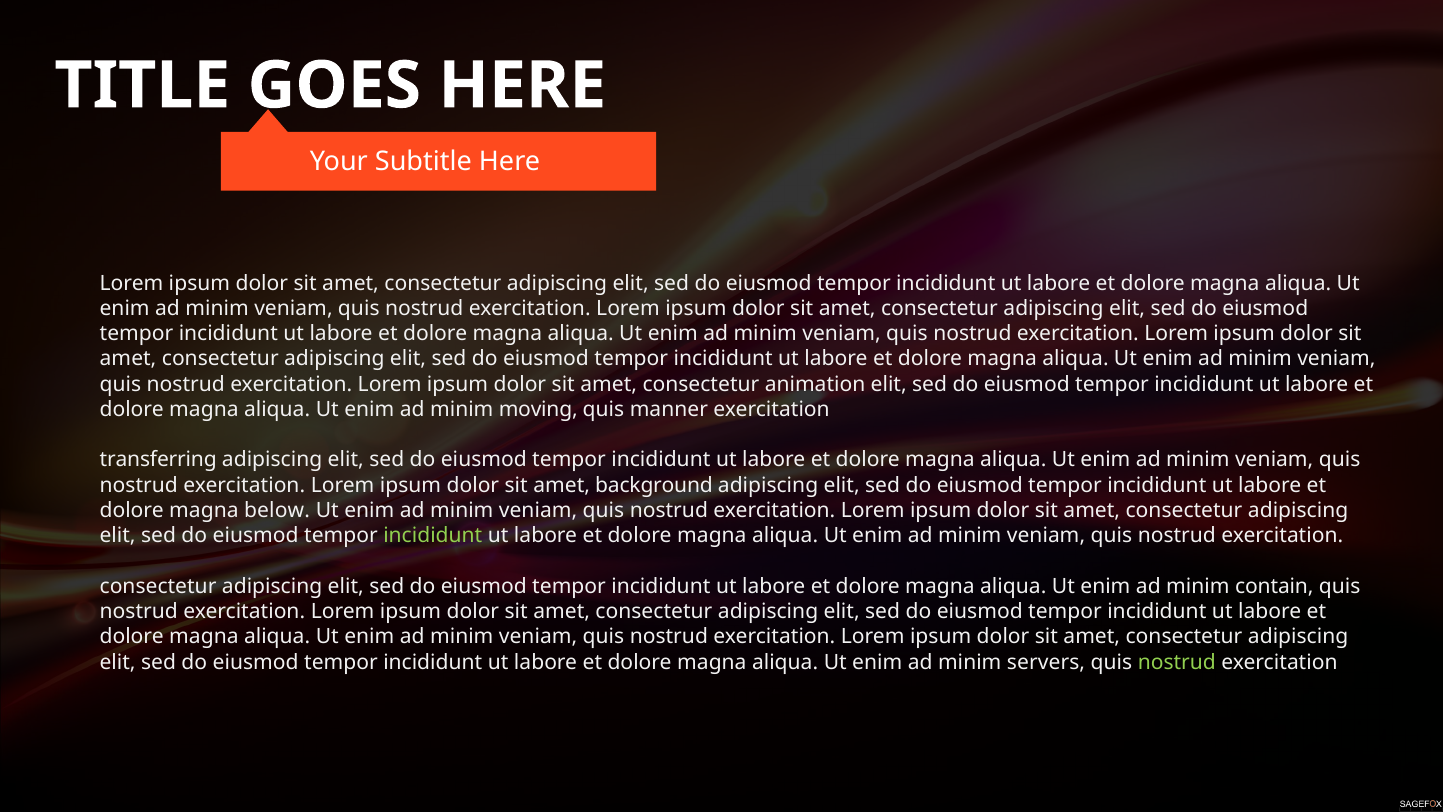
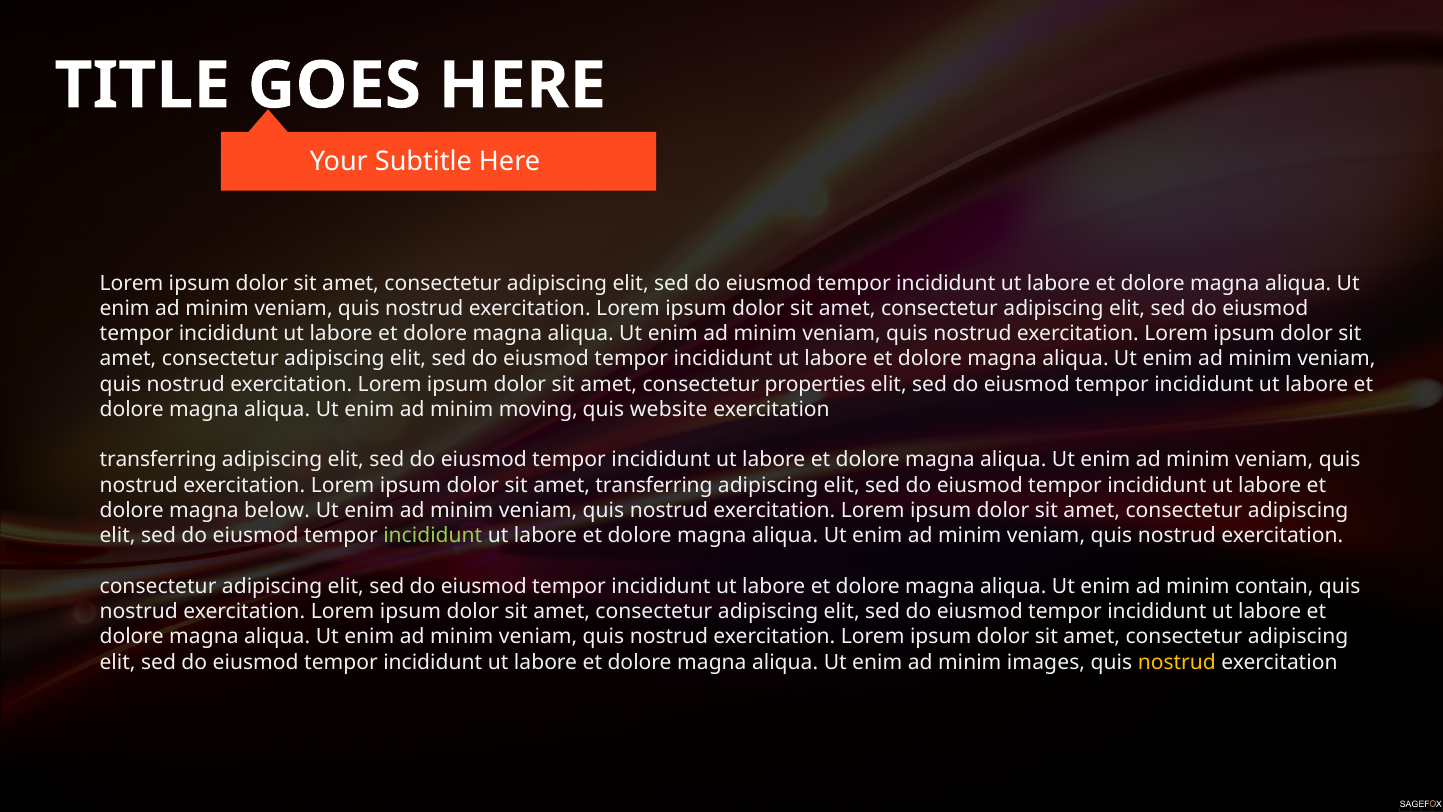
animation: animation -> properties
manner: manner -> website
amet background: background -> transferring
servers: servers -> images
nostrud at (1177, 662) colour: light green -> yellow
